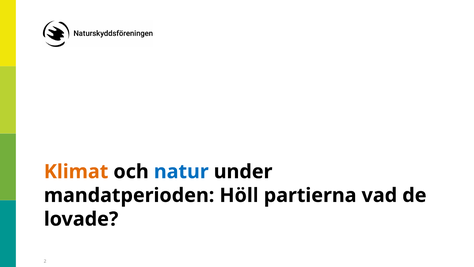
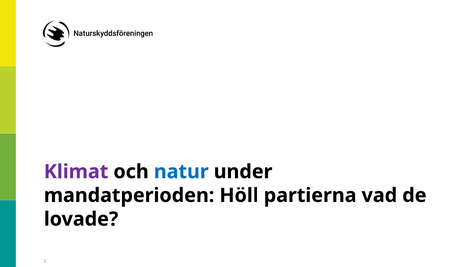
Klimat colour: orange -> purple
